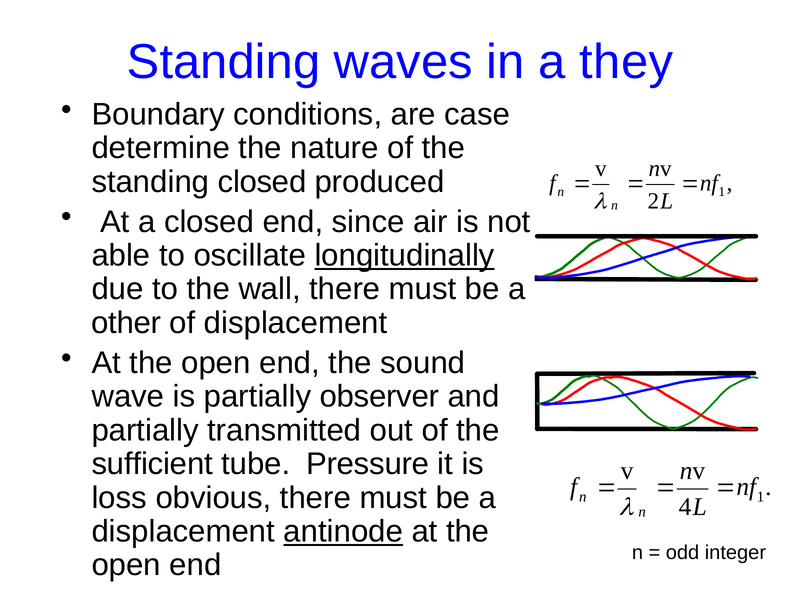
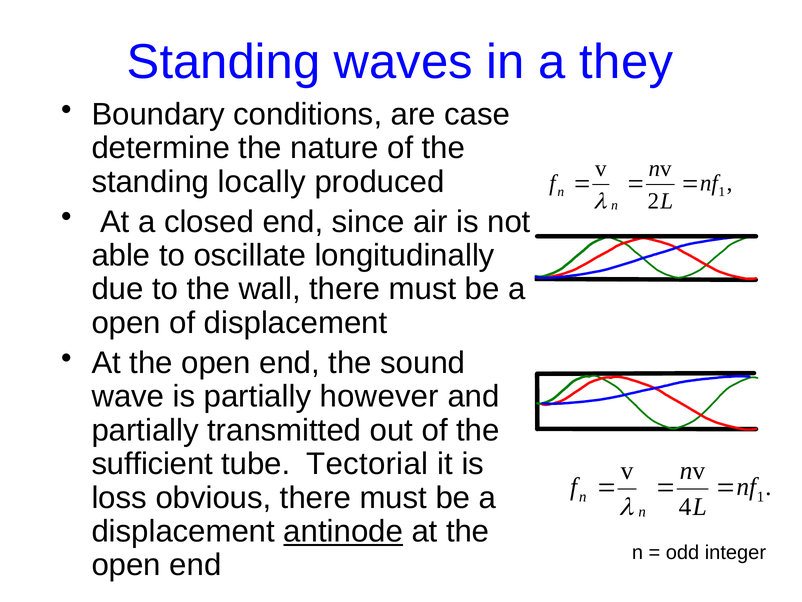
standing closed: closed -> locally
longitudinally underline: present -> none
other at (126, 323): other -> open
observer: observer -> however
Pressure: Pressure -> Tectorial
